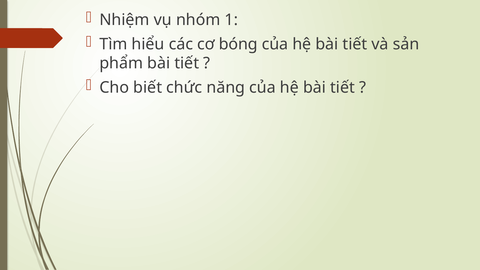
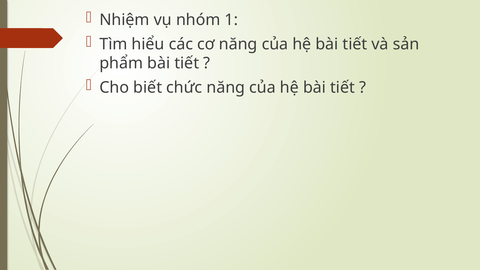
cơ bóng: bóng -> năng
